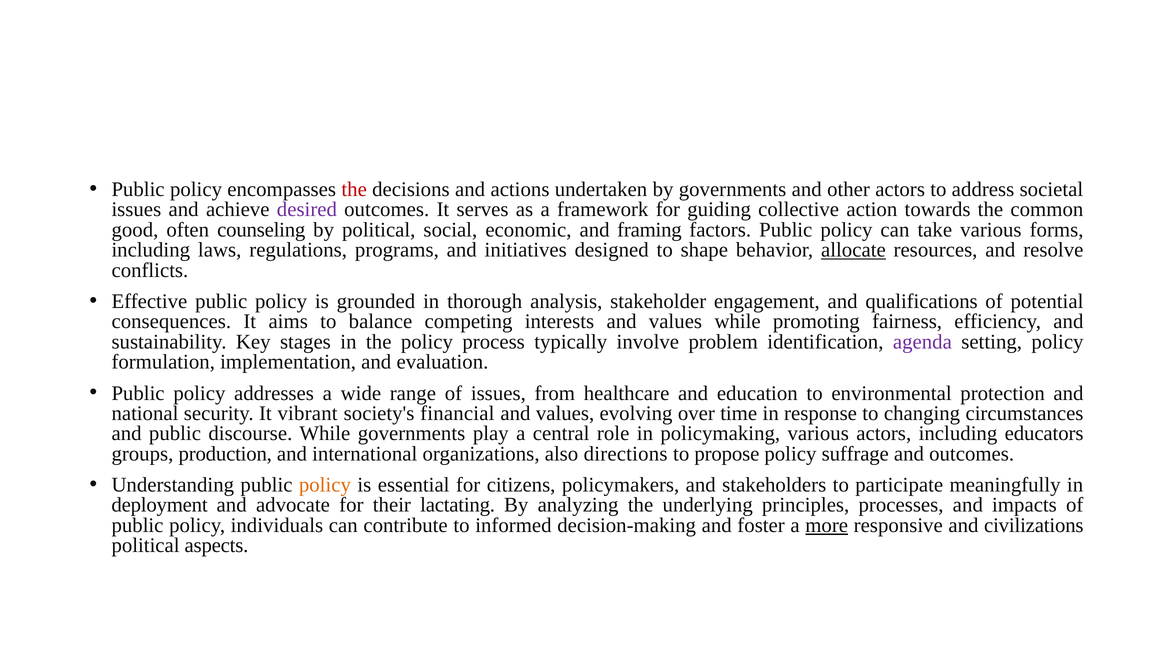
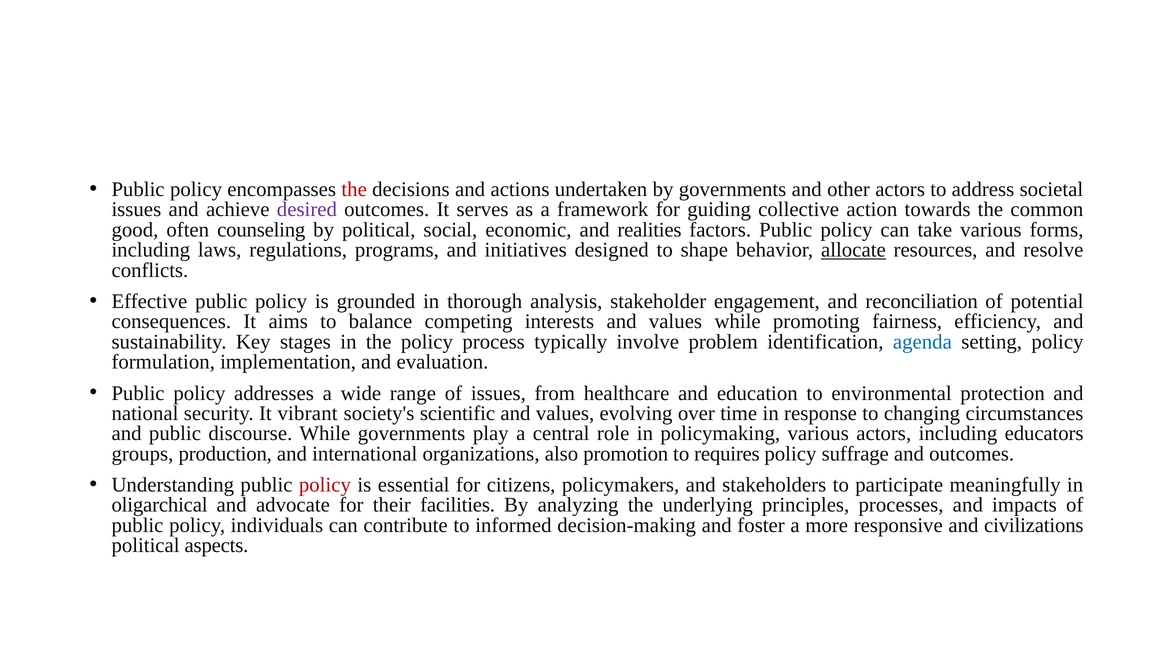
framing: framing -> realities
qualifications: qualifications -> reconciliation
agenda colour: purple -> blue
financial: financial -> scientific
directions: directions -> promotion
propose: propose -> requires
policy at (325, 485) colour: orange -> red
deployment: deployment -> oligarchical
lactating: lactating -> facilities
more underline: present -> none
